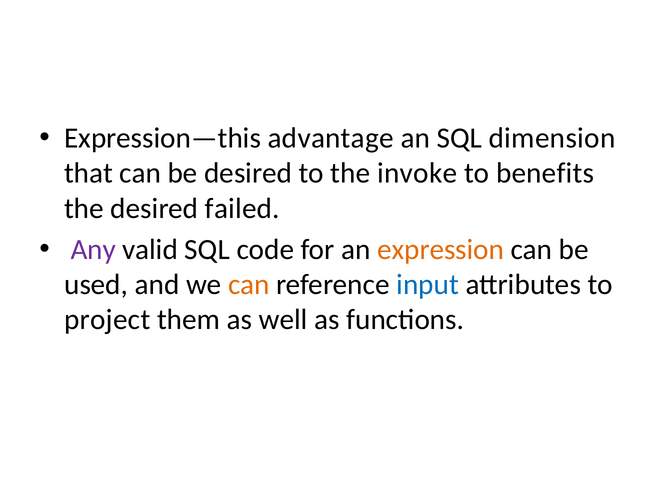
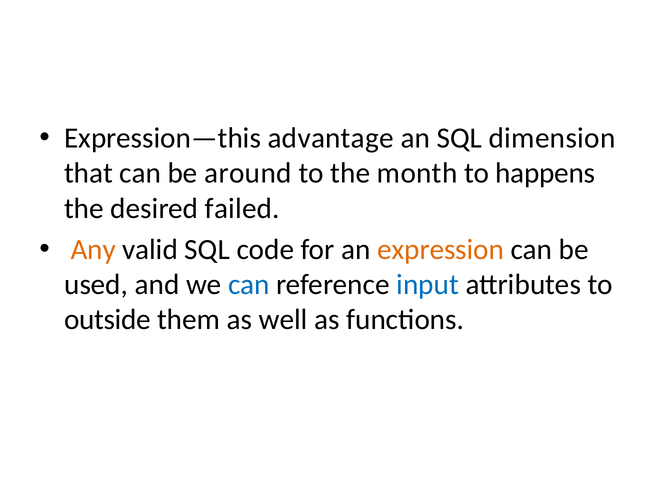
be desired: desired -> around
invoke: invoke -> month
benefits: benefits -> happens
Any colour: purple -> orange
can at (249, 284) colour: orange -> blue
project: project -> outside
